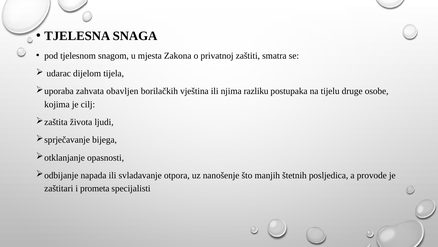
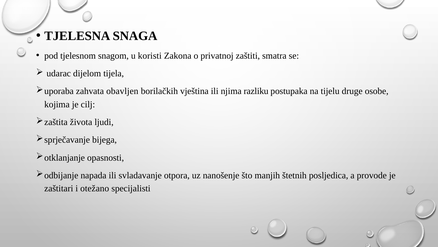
mjesta: mjesta -> koristi
prometa: prometa -> otežano
